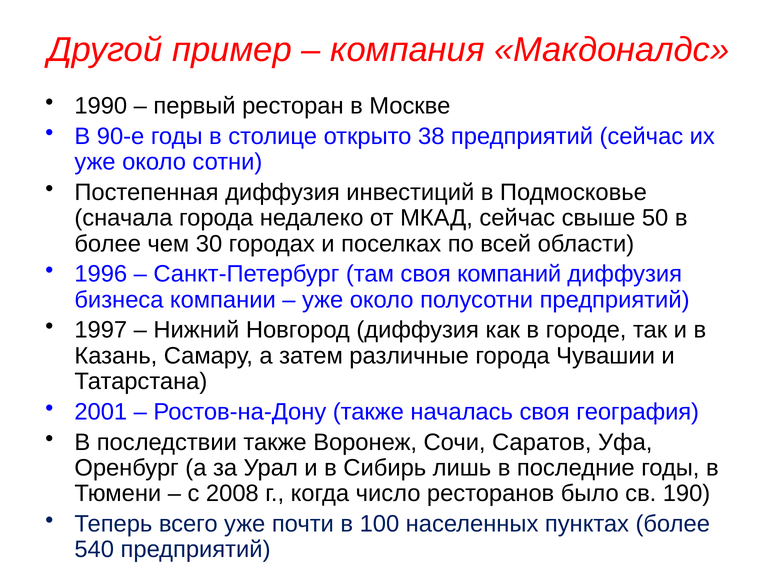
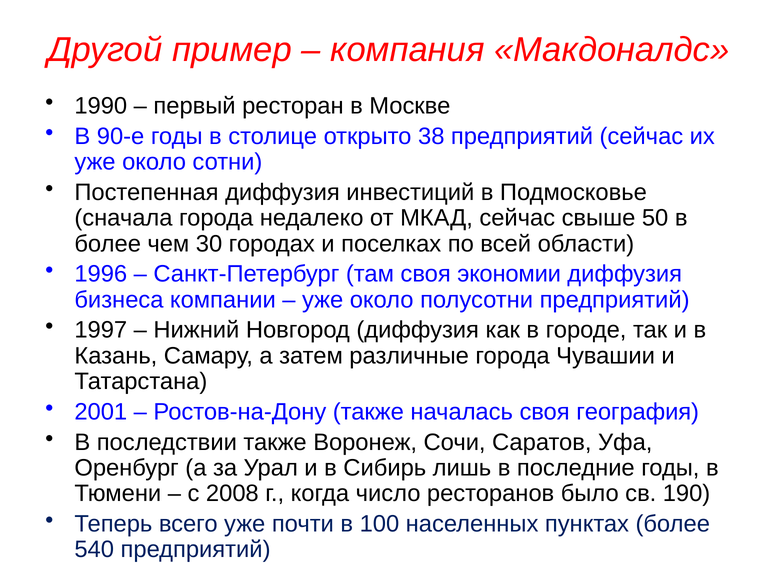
компаний: компаний -> экономии
